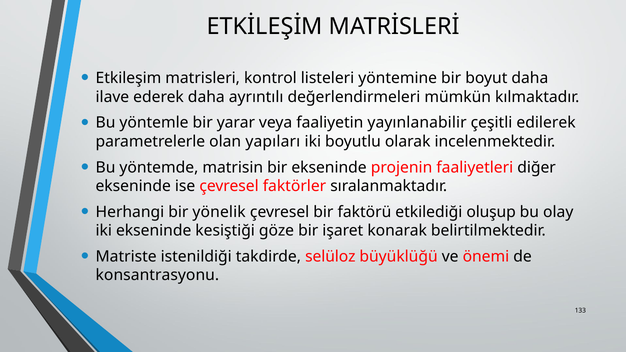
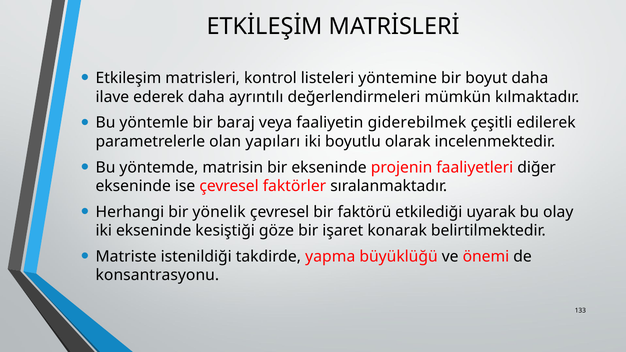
yarar: yarar -> baraj
yayınlanabilir: yayınlanabilir -> giderebilmek
oluşup: oluşup -> uyarak
selüloz: selüloz -> yapma
